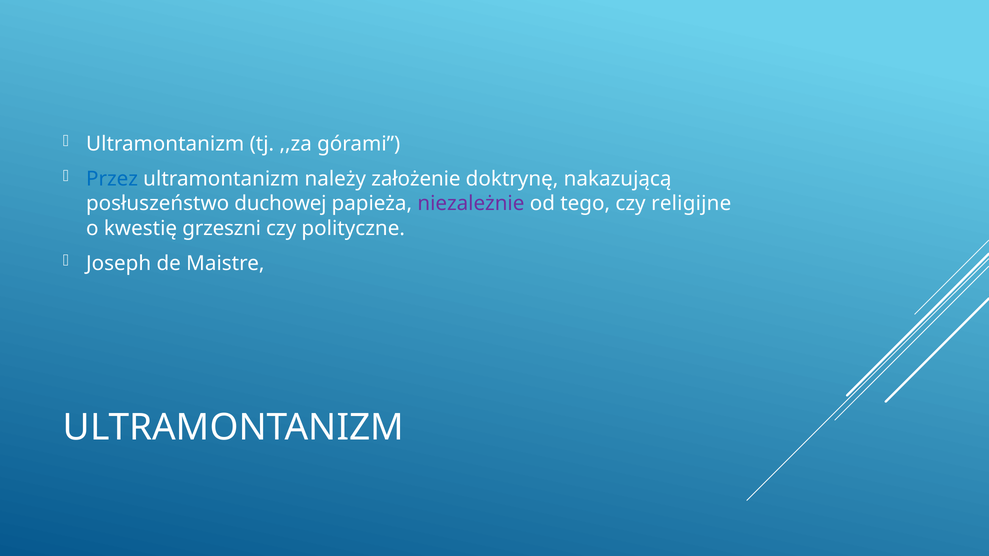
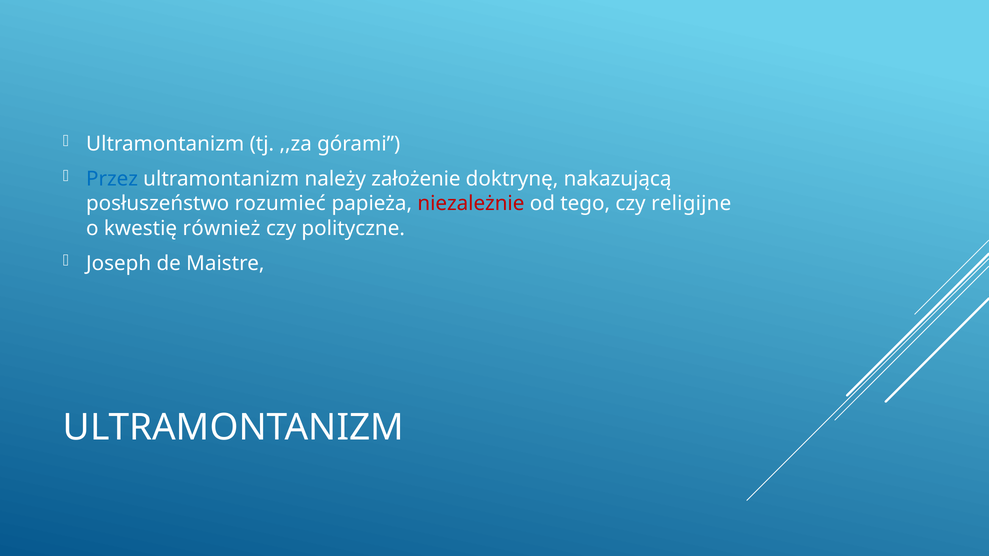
duchowej: duchowej -> rozumieć
niezależnie colour: purple -> red
grzeszni: grzeszni -> również
